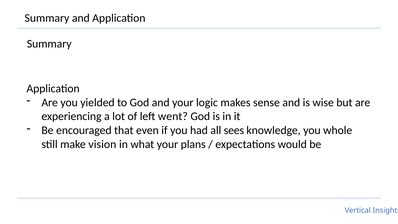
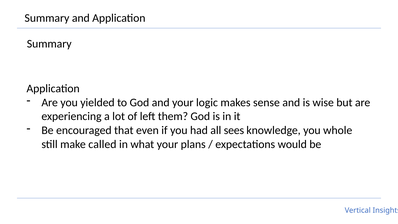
went: went -> them
vision: vision -> called
